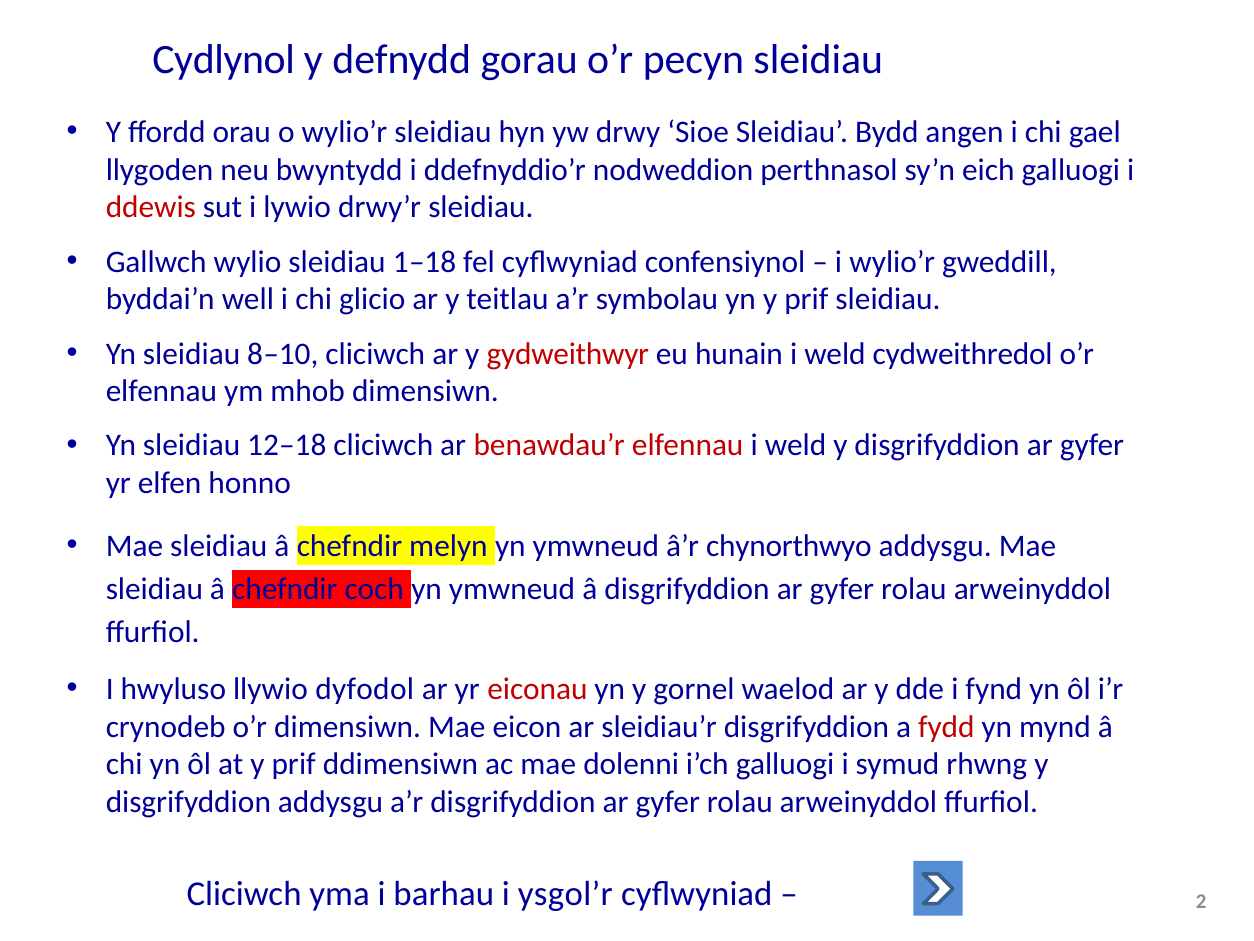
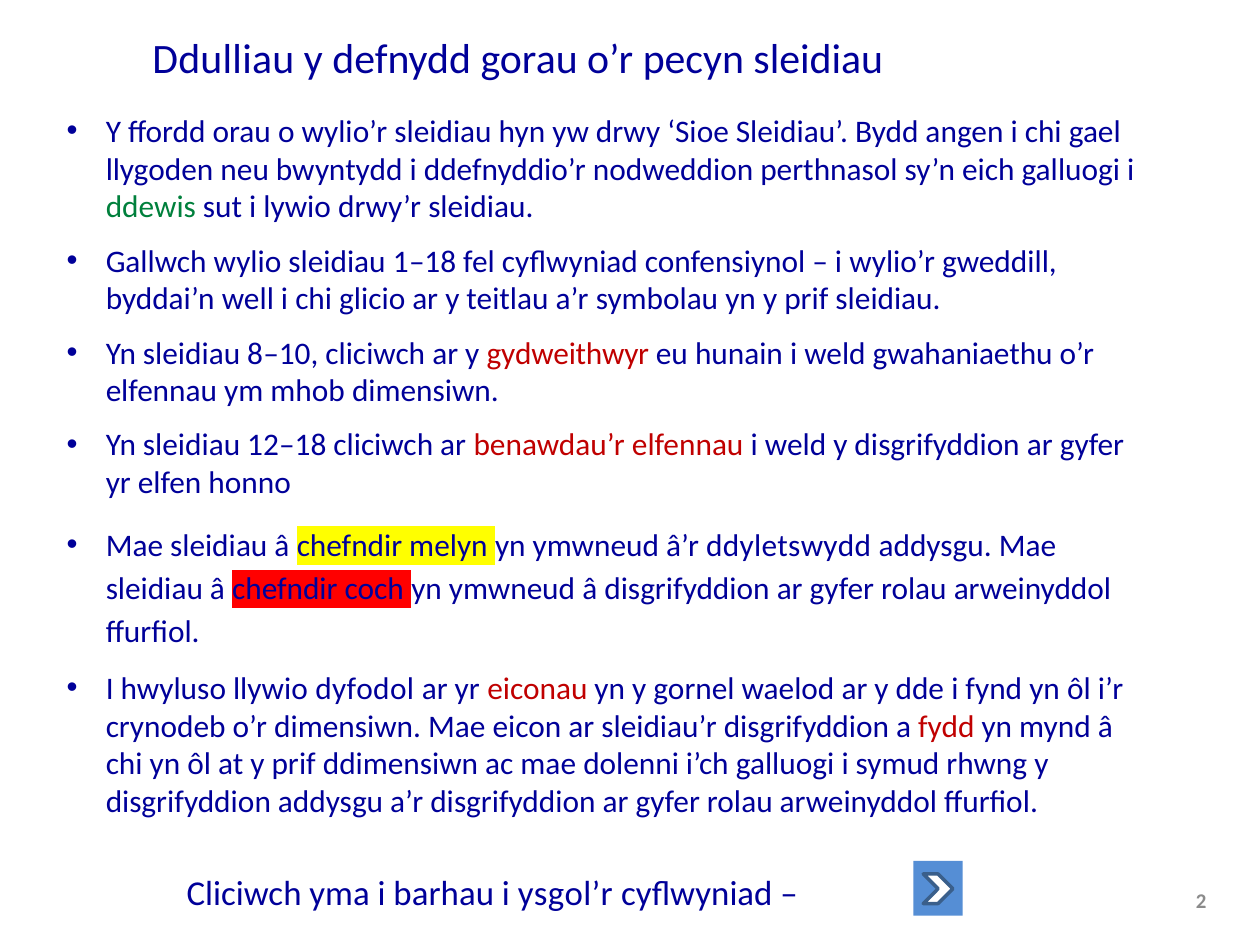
Cydlynol: Cydlynol -> Ddulliau
ddewis colour: red -> green
cydweithredol: cydweithredol -> gwahaniaethu
chynorthwyo: chynorthwyo -> ddyletswydd
